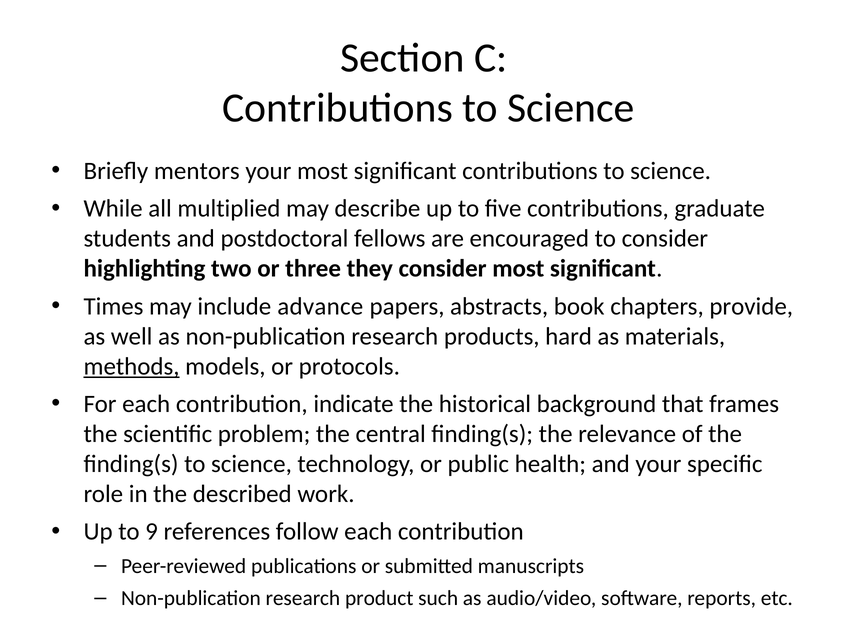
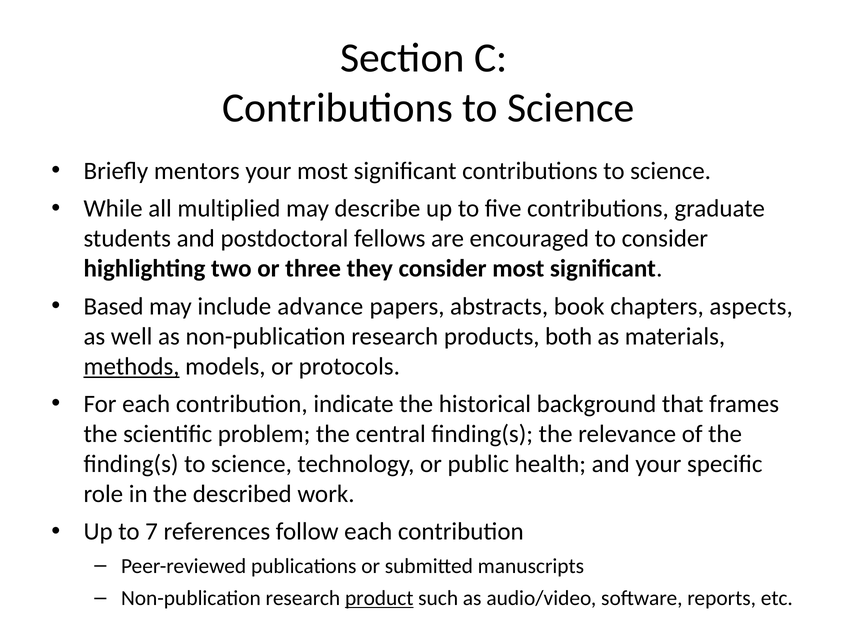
Times: Times -> Based
provide: provide -> aspects
hard: hard -> both
9: 9 -> 7
product underline: none -> present
